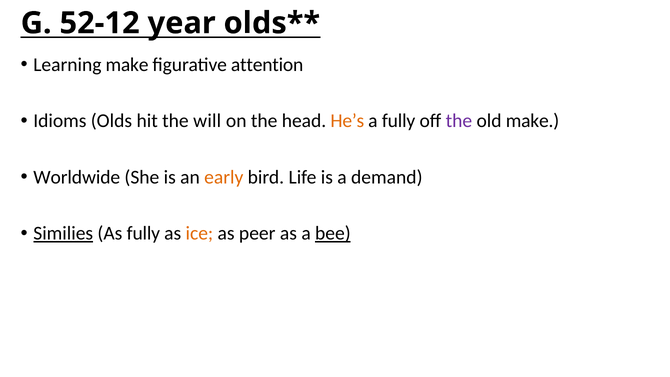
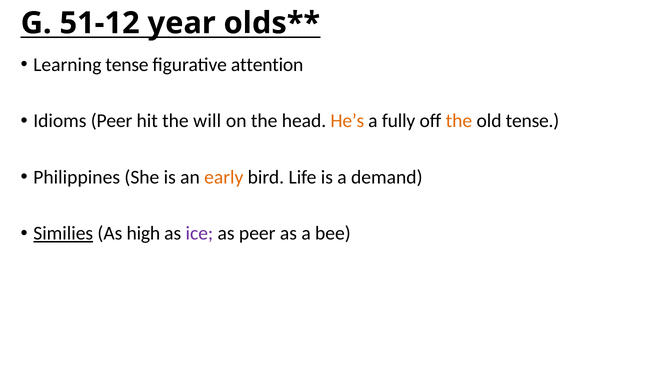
52-12: 52-12 -> 51-12
Learning make: make -> tense
Idioms Olds: Olds -> Peer
the at (459, 121) colour: purple -> orange
old make: make -> tense
Worldwide: Worldwide -> Philippines
As fully: fully -> high
ice colour: orange -> purple
bee underline: present -> none
